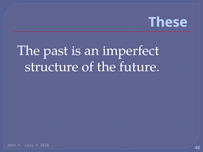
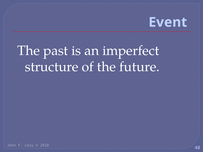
These: These -> Event
